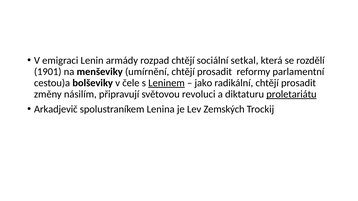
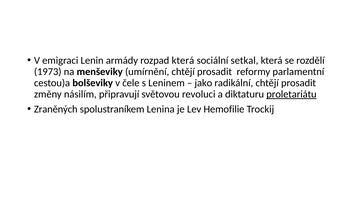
rozpad chtějí: chtějí -> která
1901: 1901 -> 1973
Leninem underline: present -> none
Arkadjevič: Arkadjevič -> Zraněných
Zemských: Zemských -> Hemofilie
